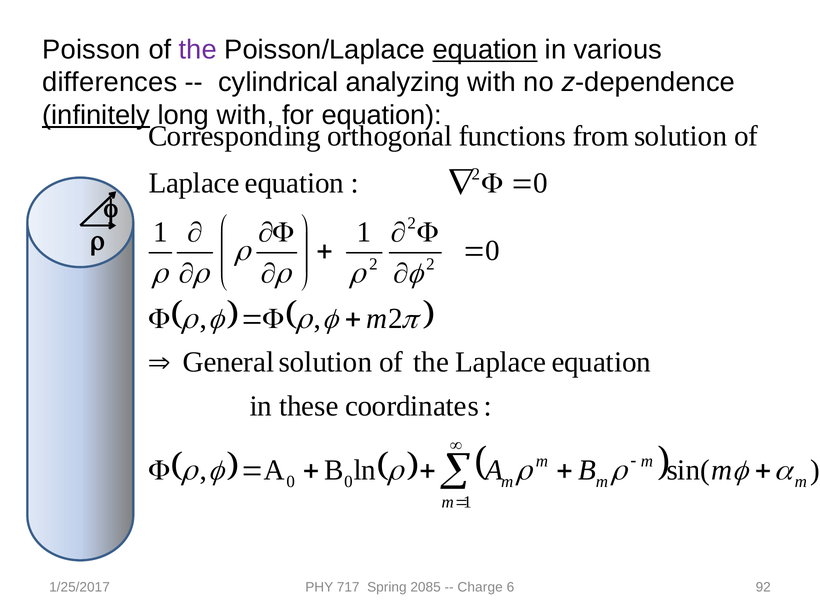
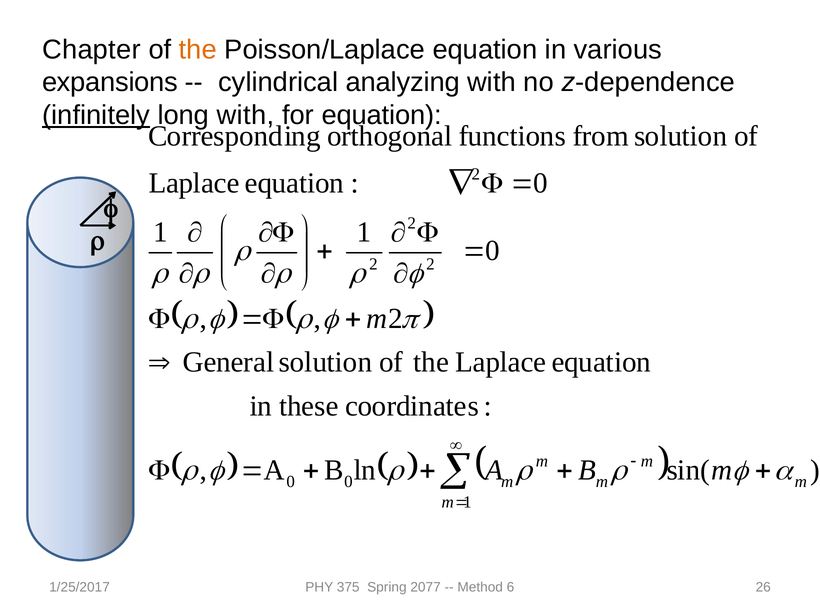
Poisson: Poisson -> Chapter
the at (198, 50) colour: purple -> orange
equation at (485, 50) underline: present -> none
differences: differences -> expansions
717: 717 -> 375
2085: 2085 -> 2077
Charge: Charge -> Method
92: 92 -> 26
